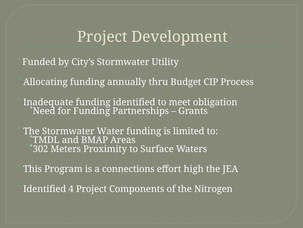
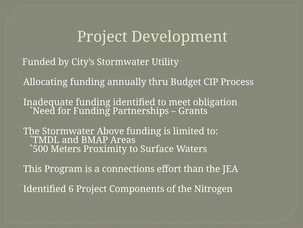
Water: Water -> Above
302: 302 -> 500
high: high -> than
4: 4 -> 6
